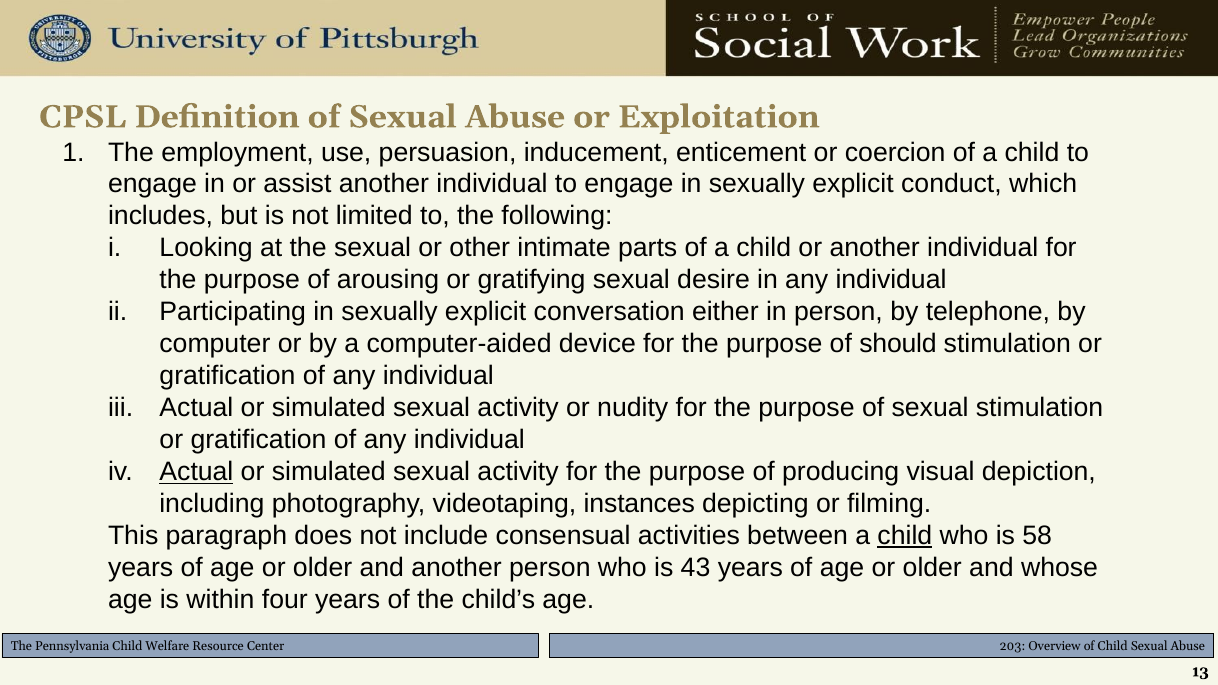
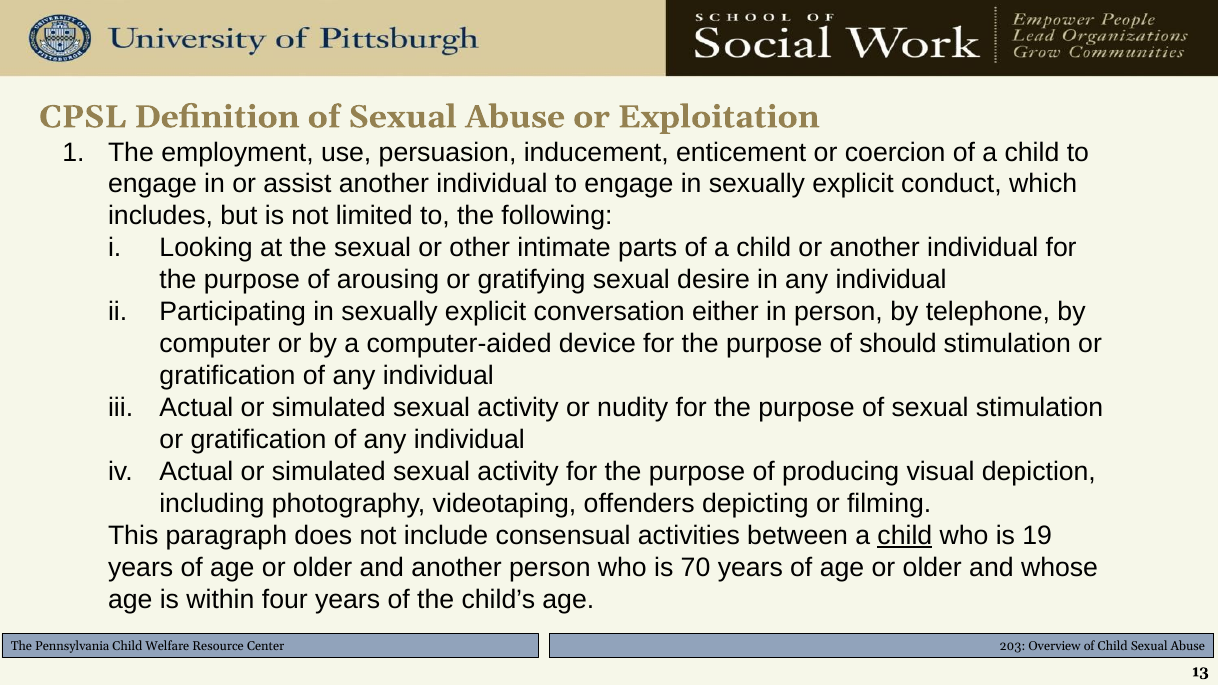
Actual at (196, 472) underline: present -> none
instances: instances -> offenders
58: 58 -> 19
43: 43 -> 70
